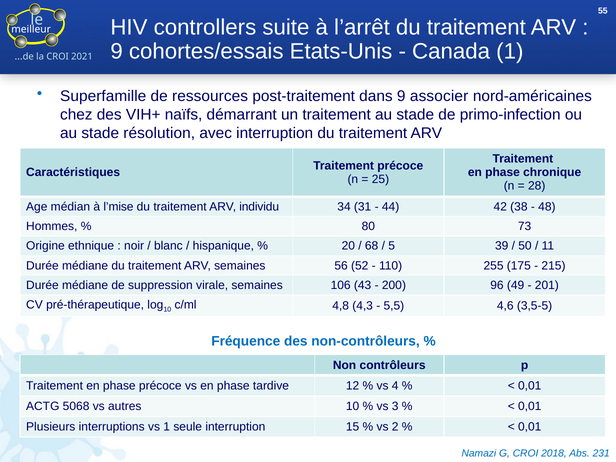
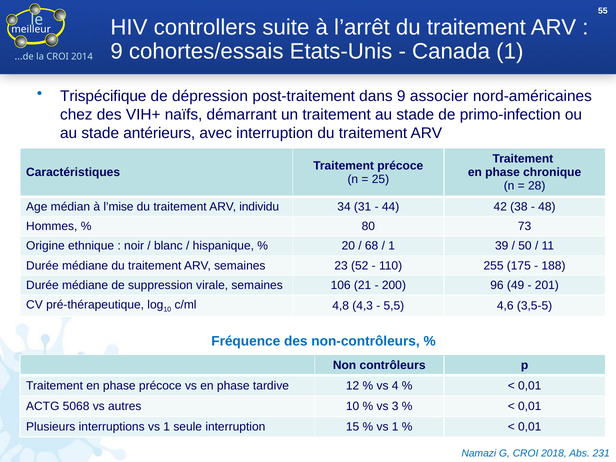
2021: 2021 -> 2014
Superfamille: Superfamille -> Trispécifique
ressources: ressources -> dépression
résolution: résolution -> antérieurs
5 at (392, 246): 5 -> 1
56: 56 -> 23
215: 215 -> 188
43: 43 -> 21
2 at (395, 427): 2 -> 1
